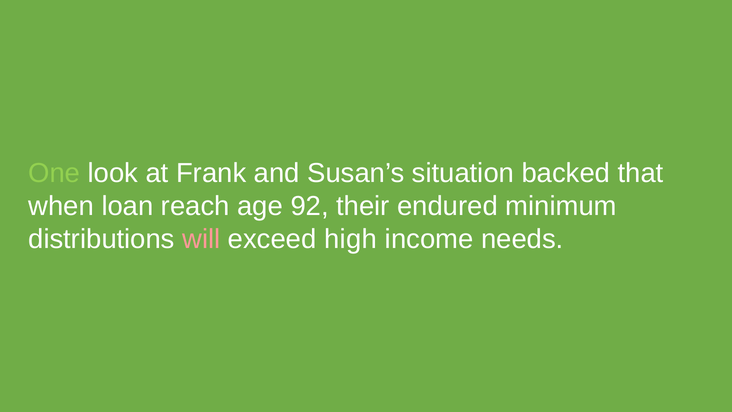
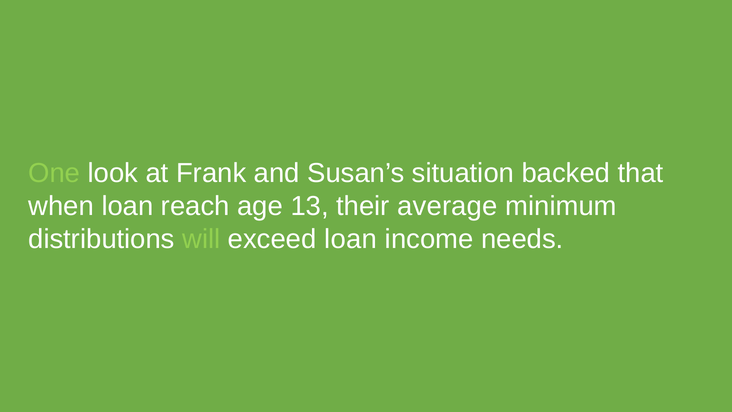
92: 92 -> 13
endured: endured -> average
will colour: pink -> light green
exceed high: high -> loan
